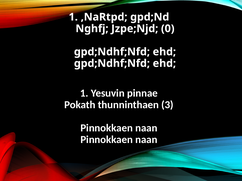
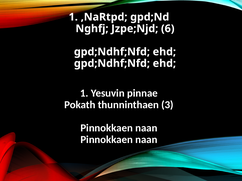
0: 0 -> 6
